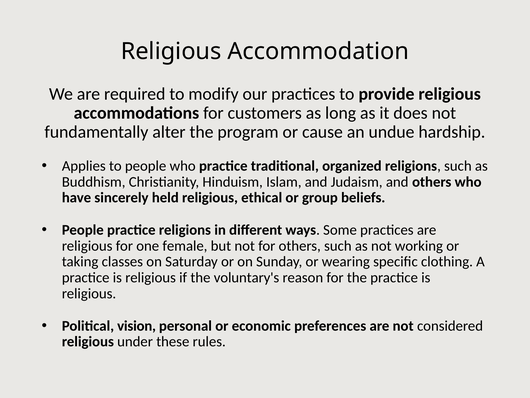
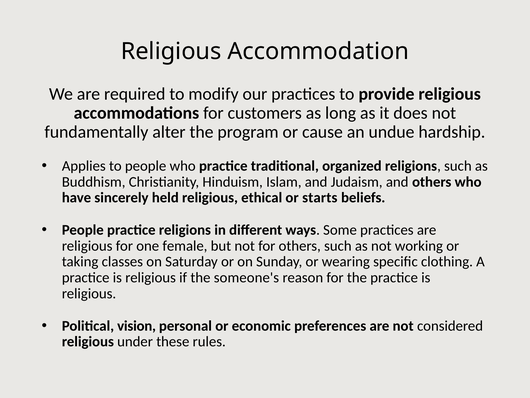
group: group -> starts
voluntary's: voluntary's -> someone's
